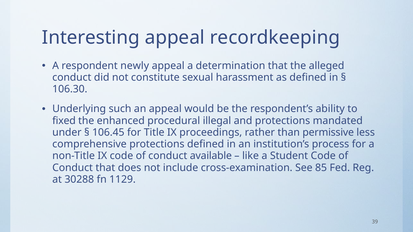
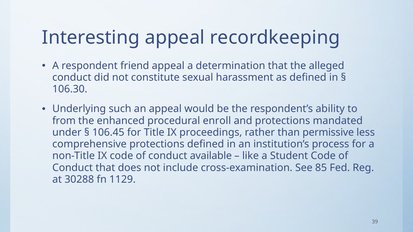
newly: newly -> friend
fixed: fixed -> from
illegal: illegal -> enroll
